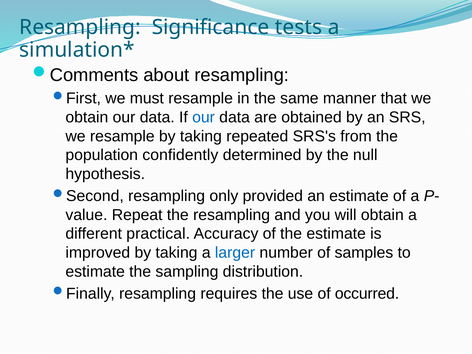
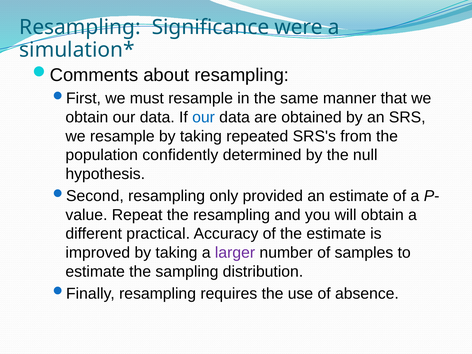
tests: tests -> were
larger colour: blue -> purple
occurred: occurred -> absence
